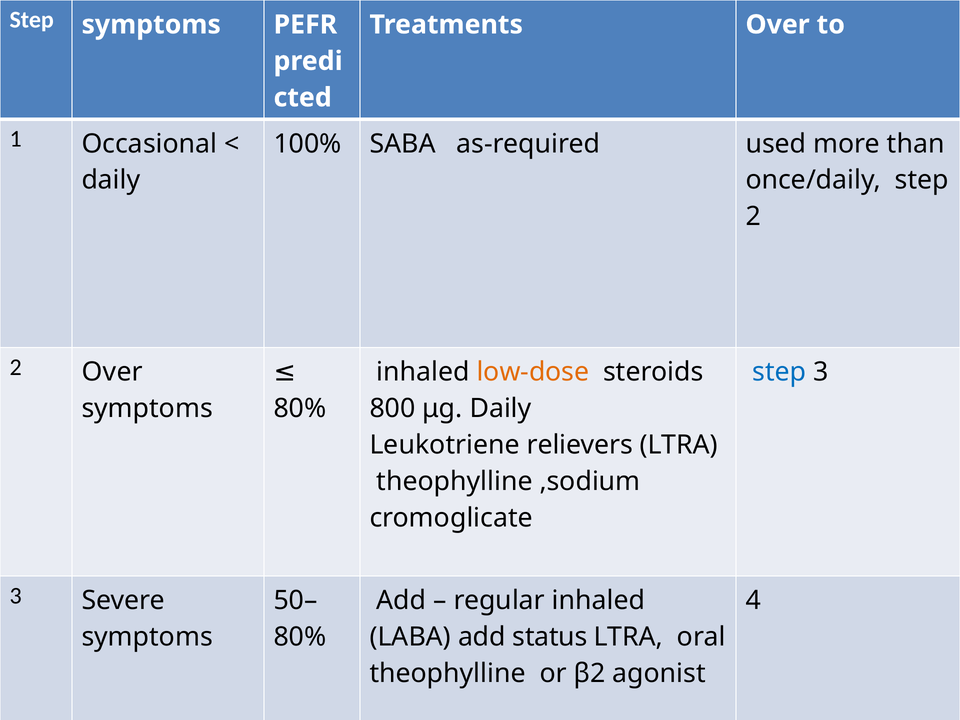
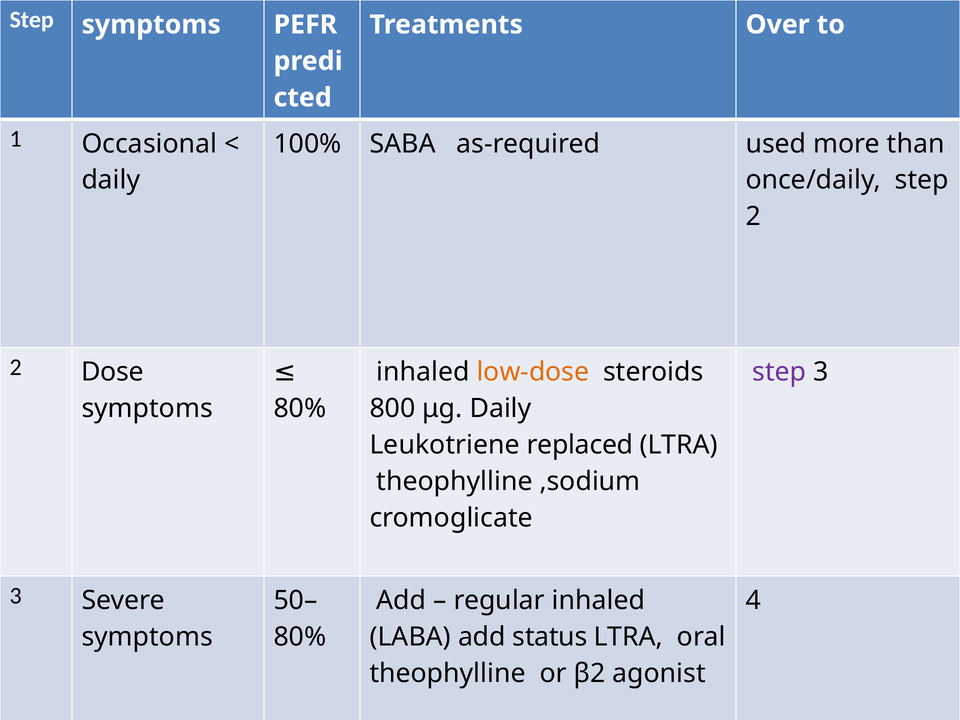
2 Over: Over -> Dose
step at (779, 372) colour: blue -> purple
relievers: relievers -> replaced
